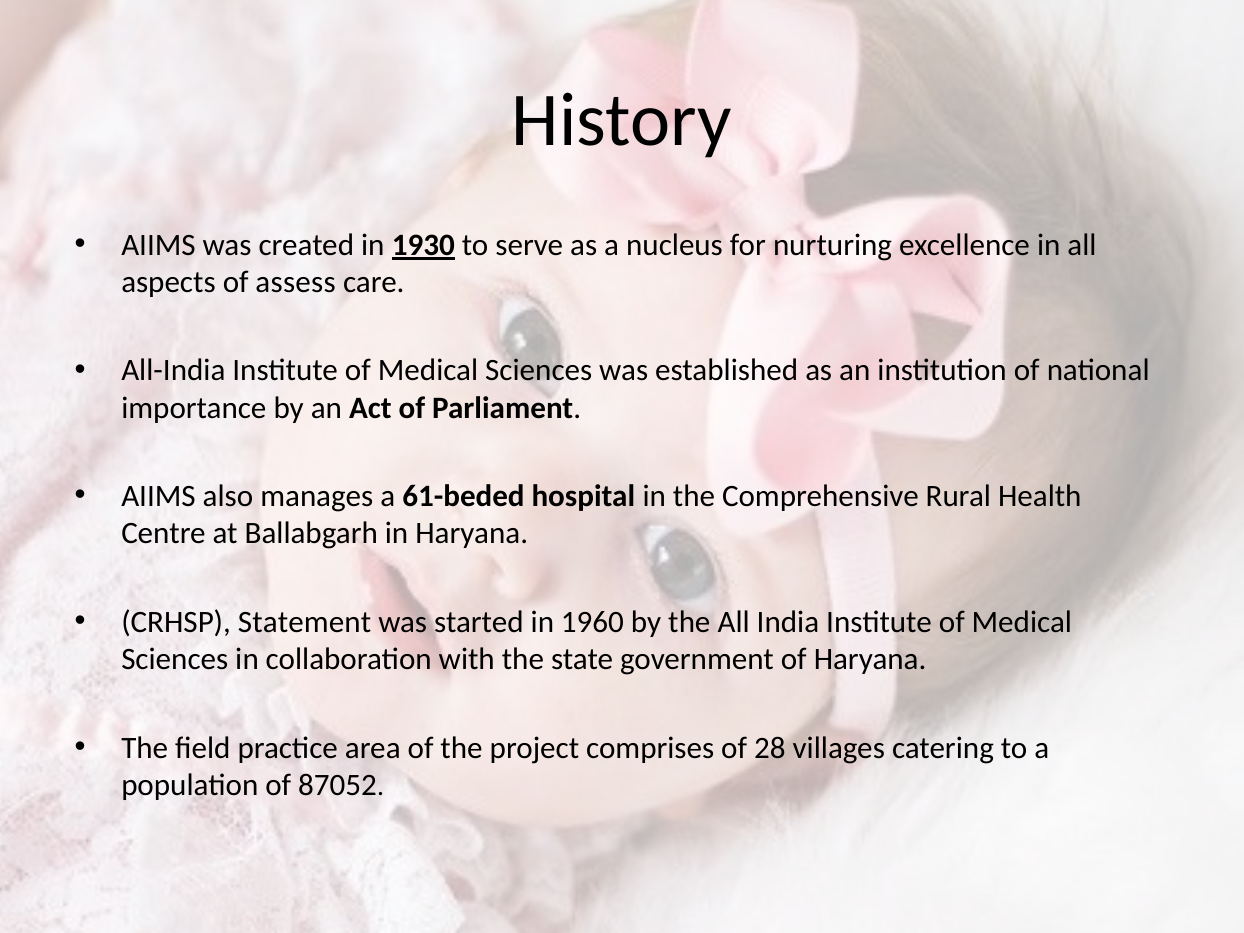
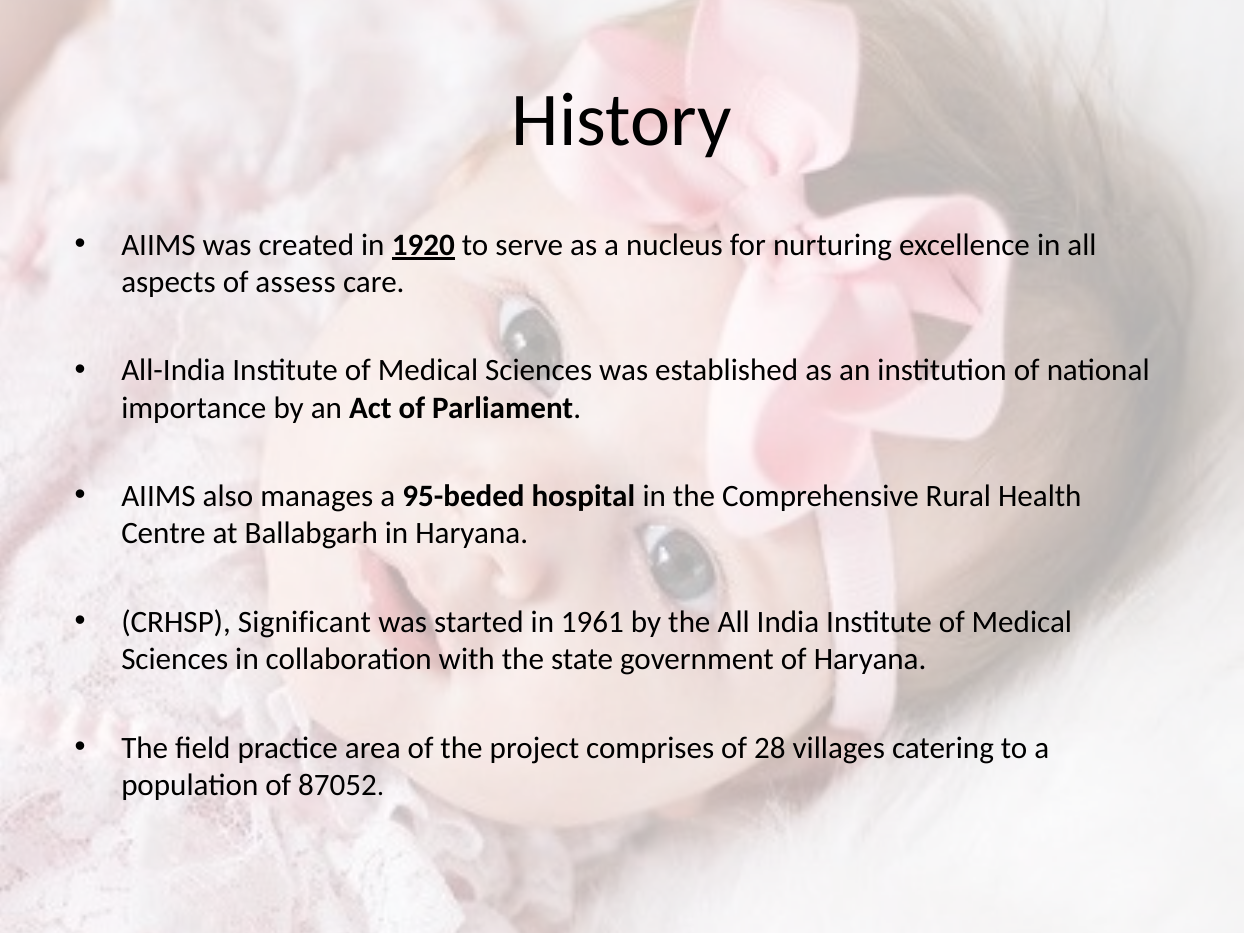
1930: 1930 -> 1920
61-beded: 61-beded -> 95-beded
Statement: Statement -> Significant
1960: 1960 -> 1961
